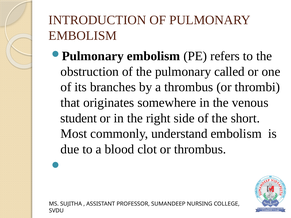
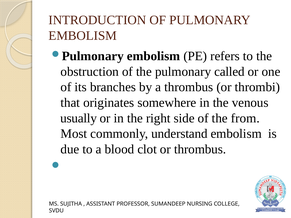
student: student -> usually
short: short -> from
